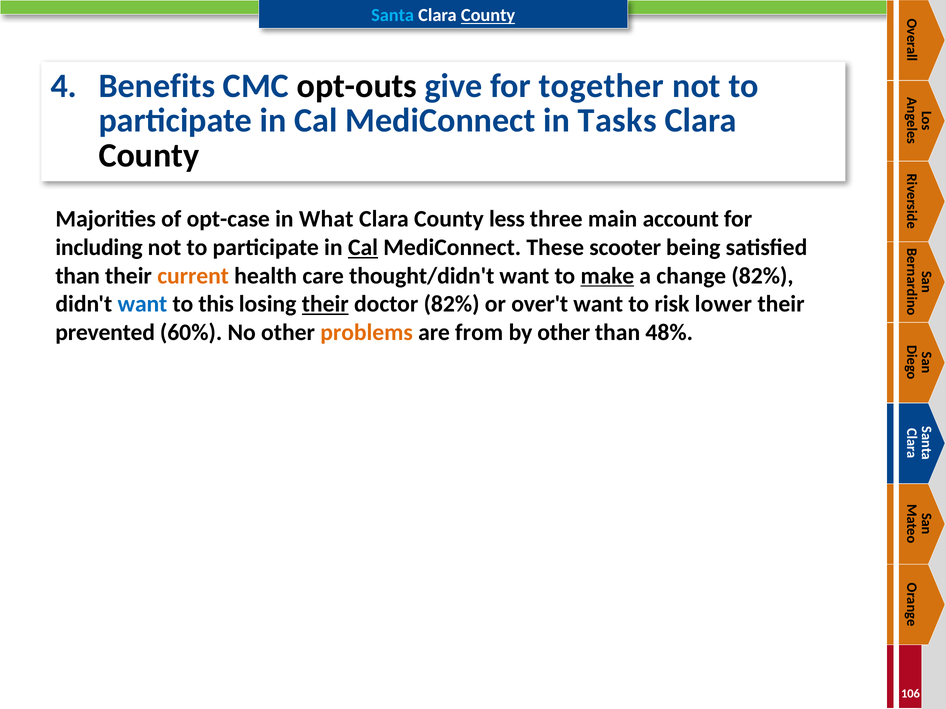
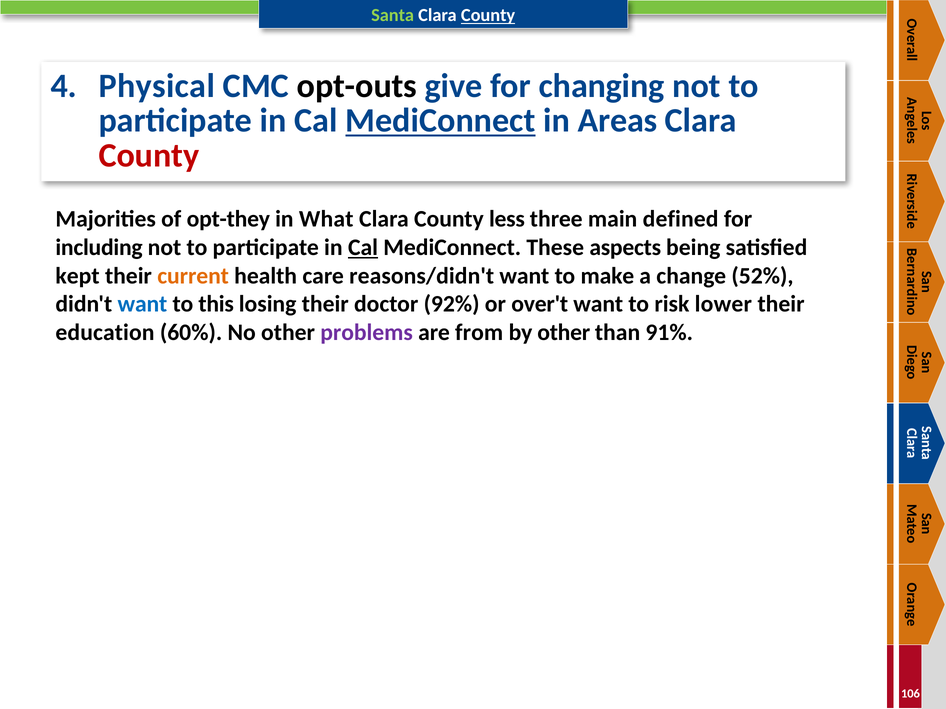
Santa colour: light blue -> light green
Benefits: Benefits -> Physical
together: together -> changing
MediConnect at (440, 121) underline: none -> present
Tasks: Tasks -> Areas
County at (149, 156) colour: black -> red
opt-case: opt-case -> opt-they
account: account -> defined
scooter: scooter -> aspects
than at (78, 276): than -> kept
thought/didn't: thought/didn't -> reasons/didn't
make underline: present -> none
change 82%: 82% -> 52%
their at (325, 304) underline: present -> none
doctor 82%: 82% -> 92%
prevented: prevented -> education
problems colour: orange -> purple
48%: 48% -> 91%
